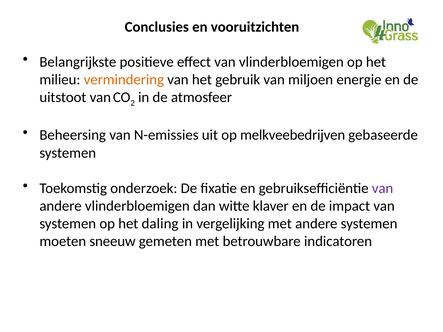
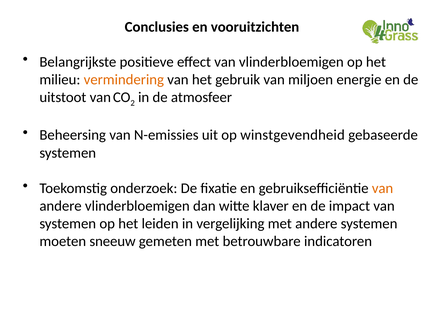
melkveebedrijven: melkveebedrijven -> winstgevendheid
van at (383, 188) colour: purple -> orange
daling: daling -> leiden
